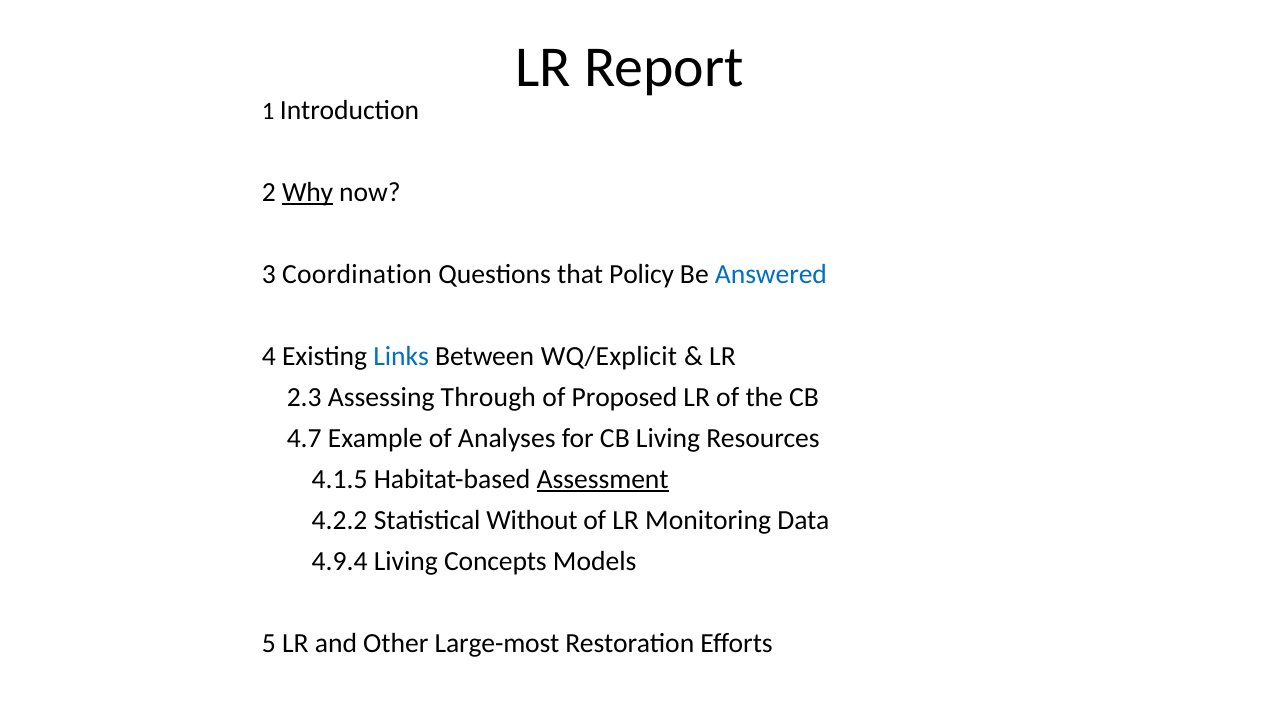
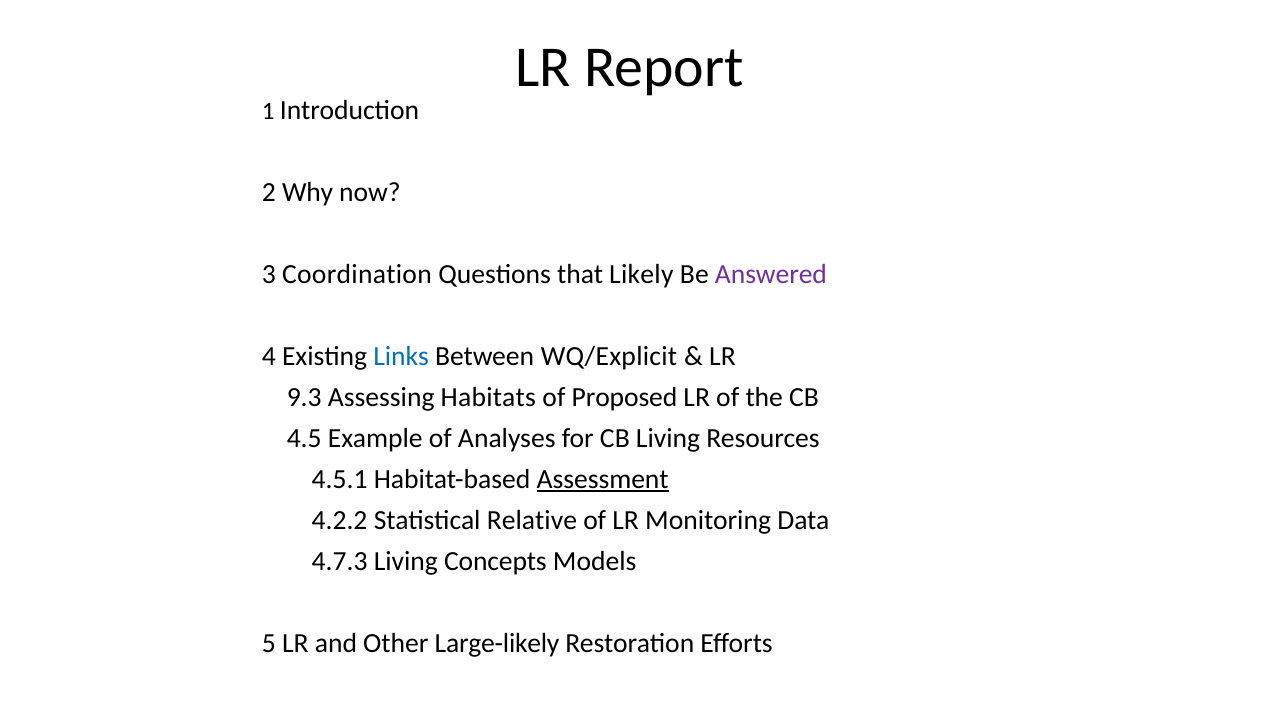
Why underline: present -> none
Policy: Policy -> Likely
Answered colour: blue -> purple
2.3: 2.3 -> 9.3
Through: Through -> Habitats
4.7: 4.7 -> 4.5
4.1.5: 4.1.5 -> 4.5.1
Without: Without -> Relative
4.9.4: 4.9.4 -> 4.7.3
Large-most: Large-most -> Large-likely
